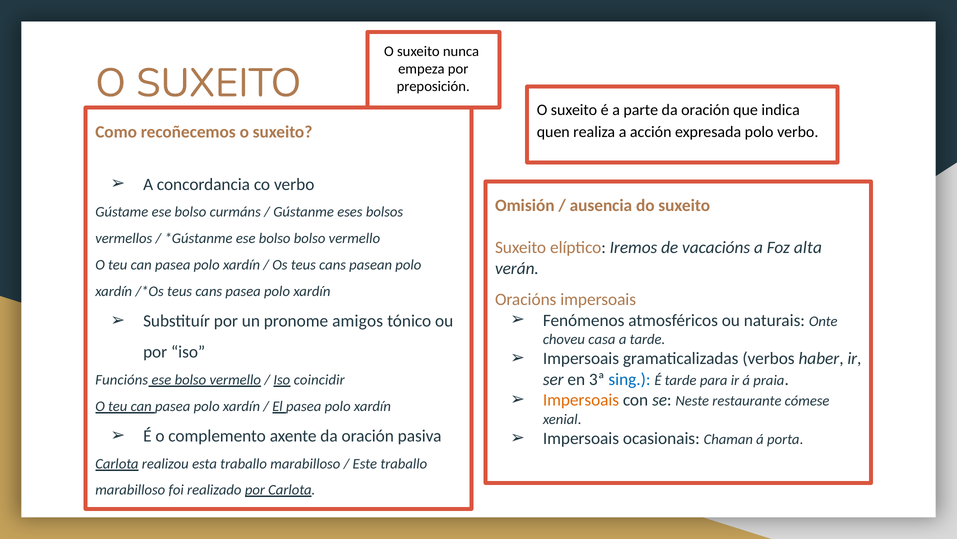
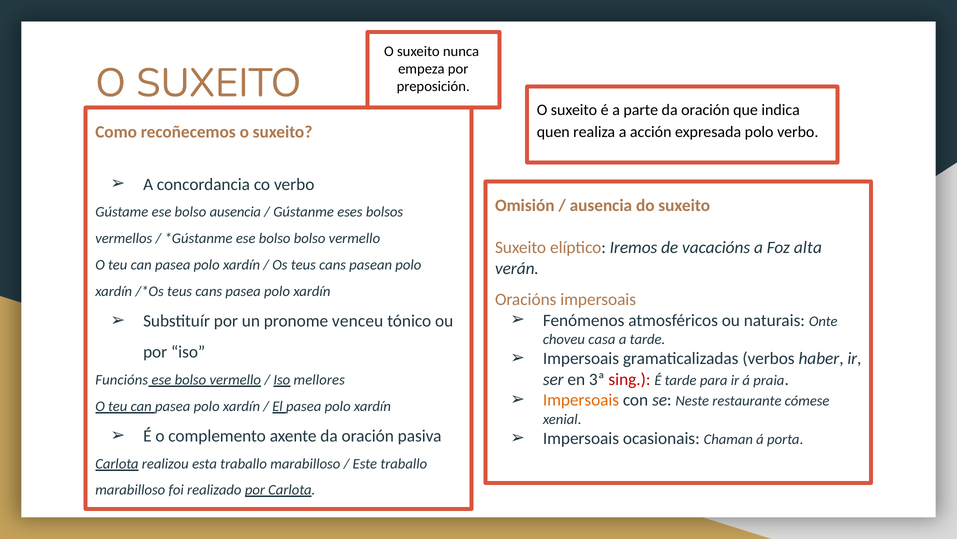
bolso curmáns: curmáns -> ausencia
amigos: amigos -> venceu
sing colour: blue -> red
coincidir: coincidir -> mellores
